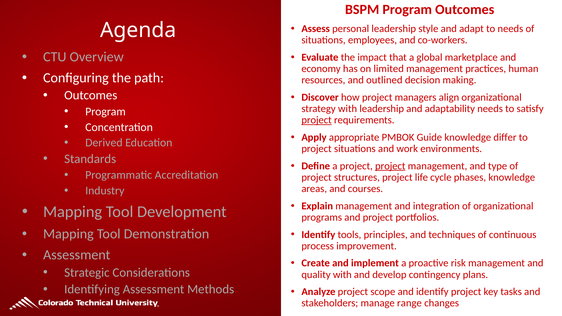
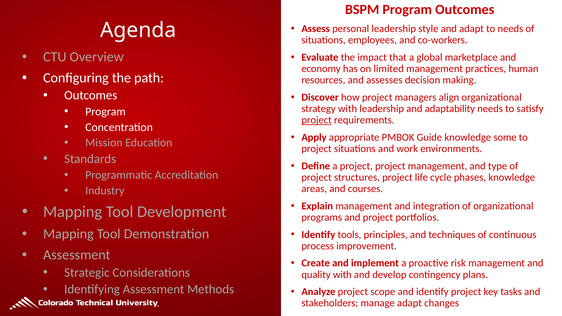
outlined: outlined -> assesses
differ: differ -> some
Derived: Derived -> Mission
project at (390, 166) underline: present -> none
manage range: range -> adapt
